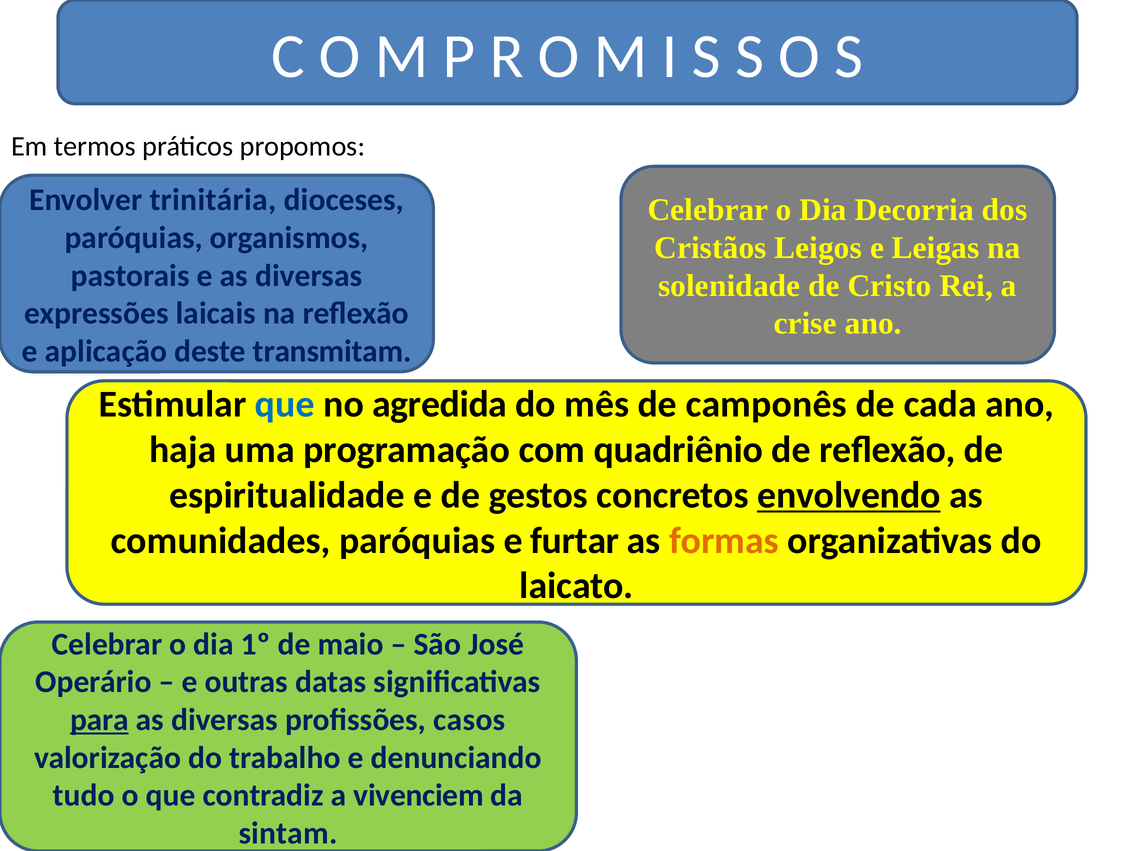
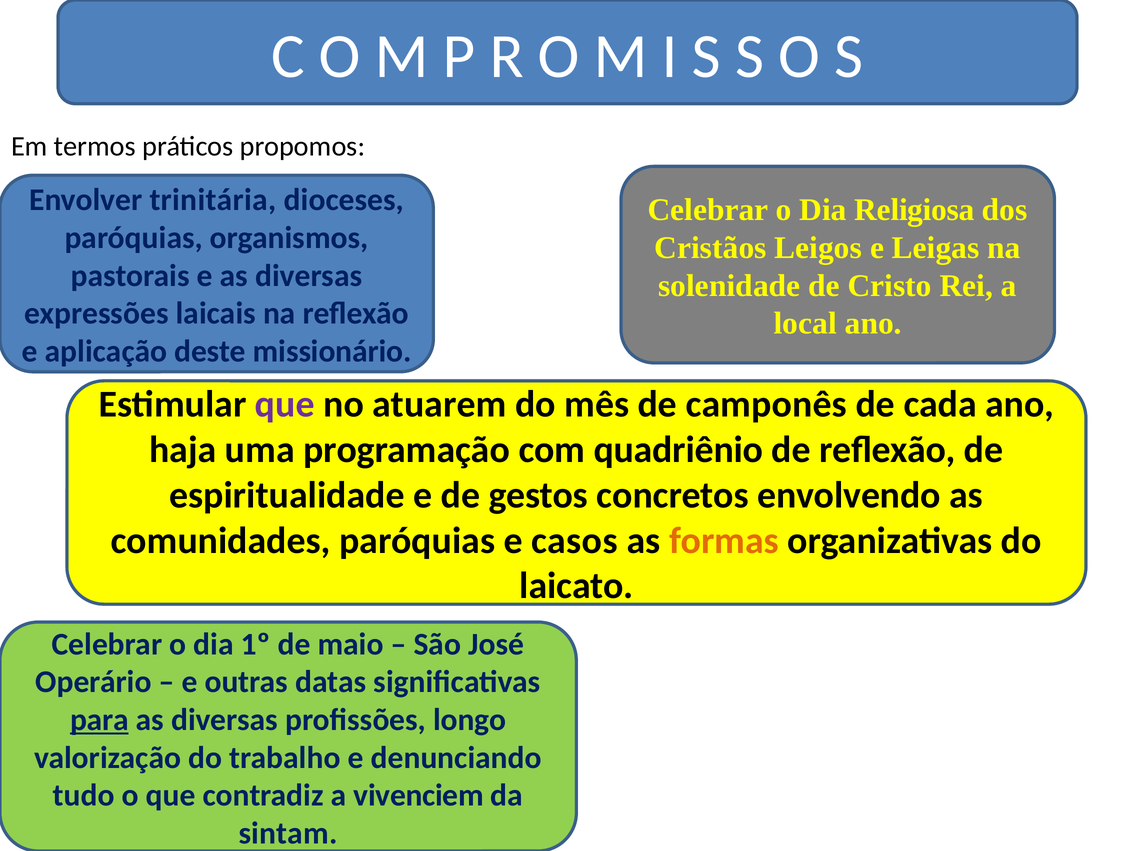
Decorria: Decorria -> Religiosa
crise: crise -> local
transmitam: transmitam -> missionário
que at (285, 405) colour: blue -> purple
agredida: agredida -> atuarem
envolvendo underline: present -> none
furtar: furtar -> casos
casos: casos -> longo
